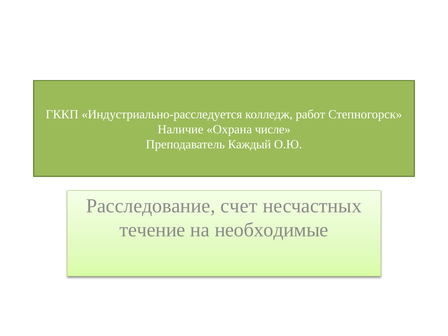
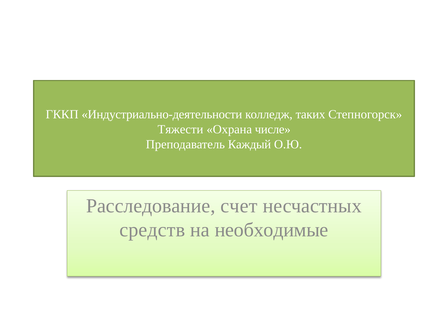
Индустриально-расследуется: Индустриально-расследуется -> Индустриально-деятельности
работ: работ -> таких
Наличие: Наличие -> Тяжести
течение: течение -> средств
